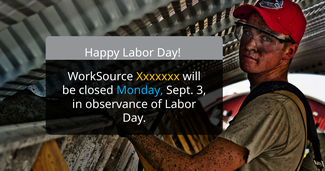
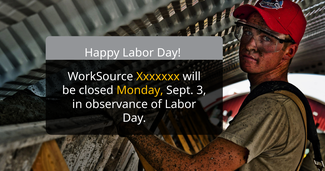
Monday colour: light blue -> yellow
